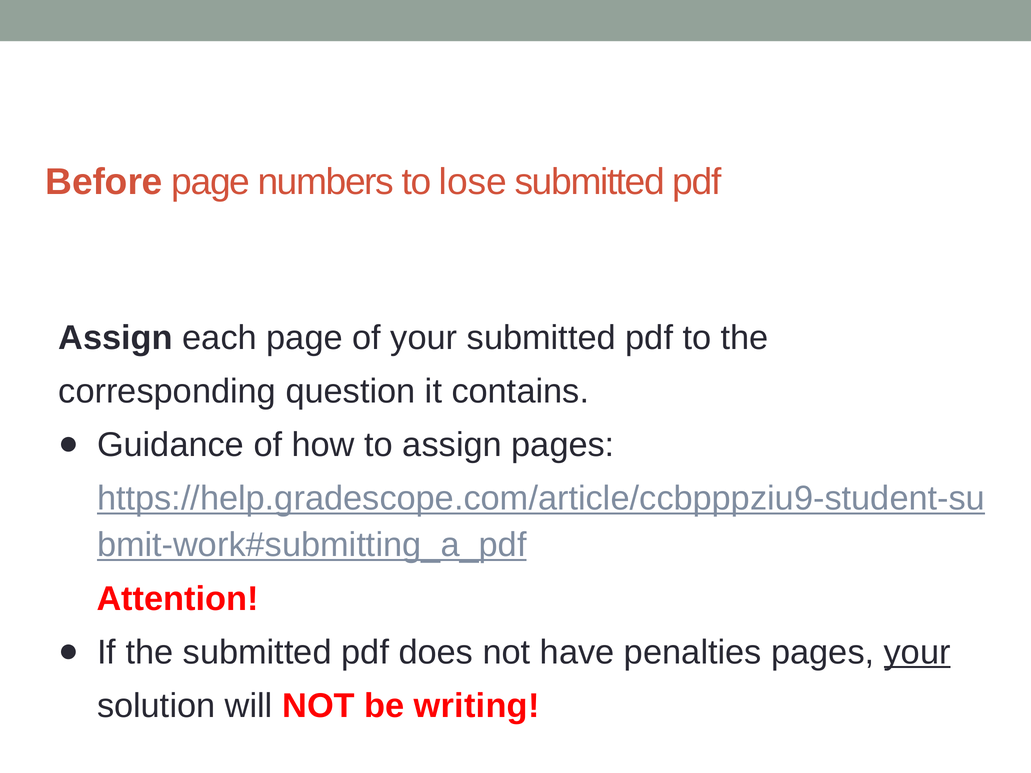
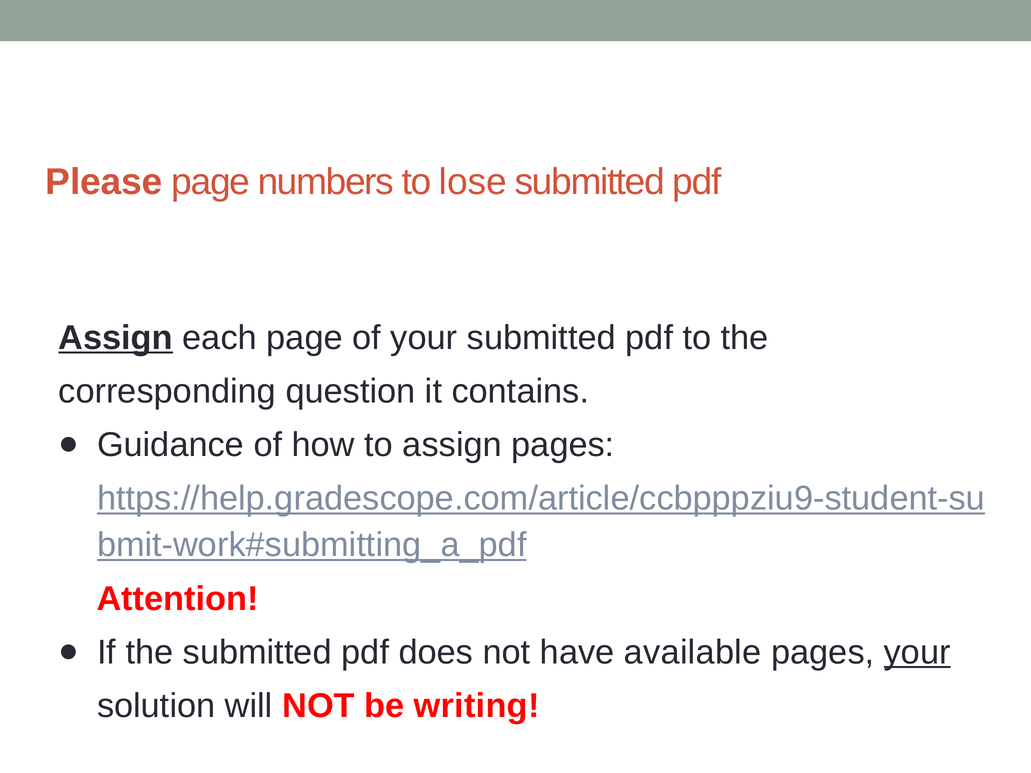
Before: Before -> Please
Assign at (116, 338) underline: none -> present
penalties: penalties -> available
